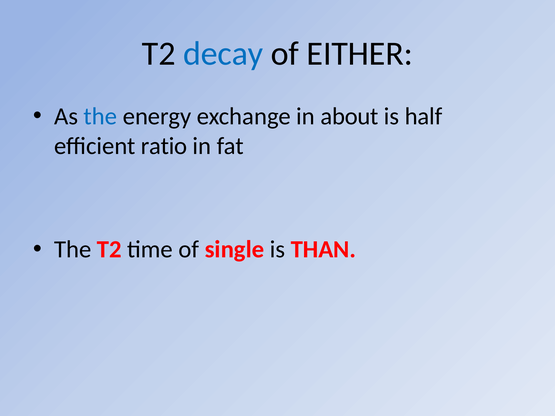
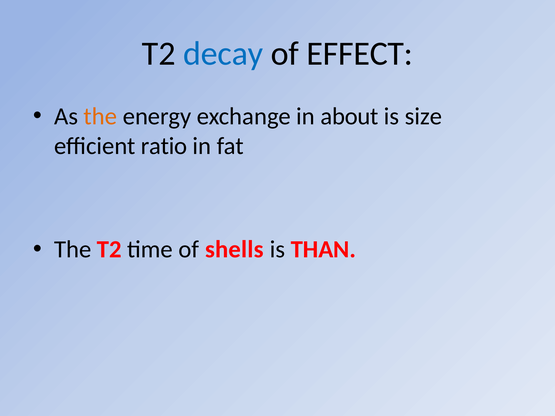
EITHER: EITHER -> EFFECT
the at (100, 116) colour: blue -> orange
half: half -> size
single: single -> shells
